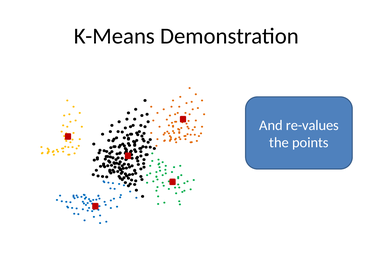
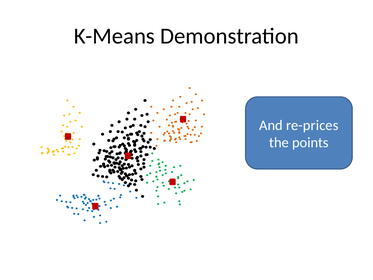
re-values: re-values -> re-prices
